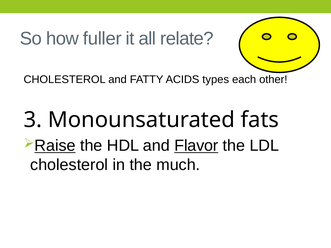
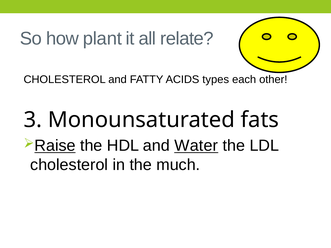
fuller: fuller -> plant
Flavor: Flavor -> Water
